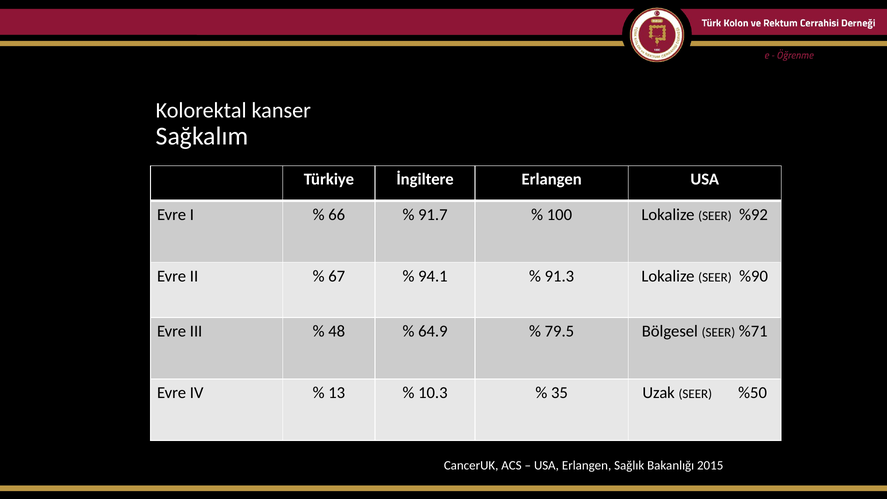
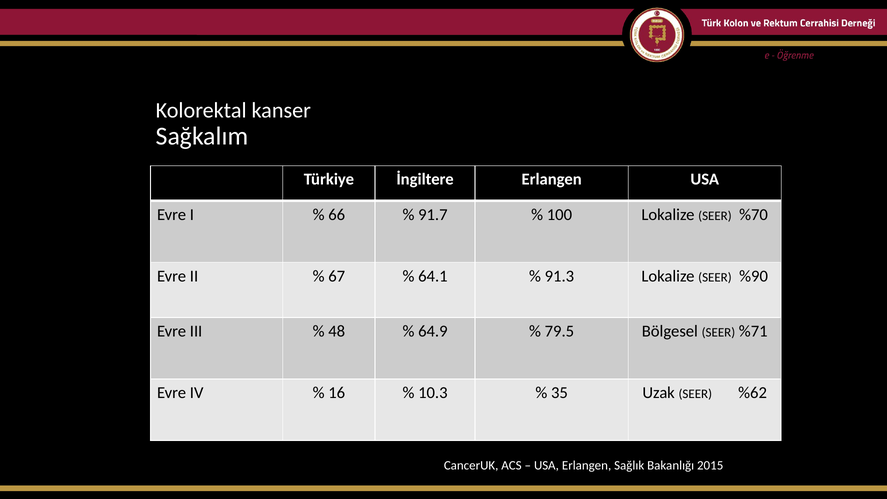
%92: %92 -> %70
94.1: 94.1 -> 64.1
13: 13 -> 16
%50: %50 -> %62
